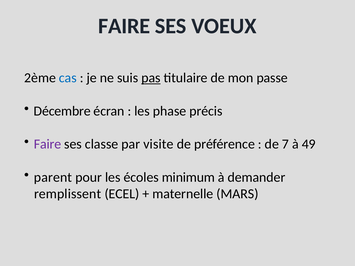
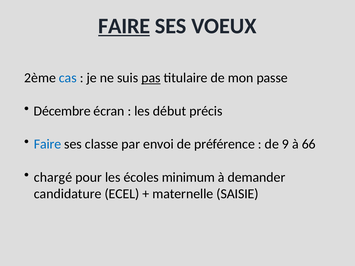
FAIRE at (124, 26) underline: none -> present
phase: phase -> début
Faire at (48, 144) colour: purple -> blue
visite: visite -> envoi
7: 7 -> 9
49: 49 -> 66
parent: parent -> chargé
remplissent: remplissent -> candidature
MARS: MARS -> SAISIE
